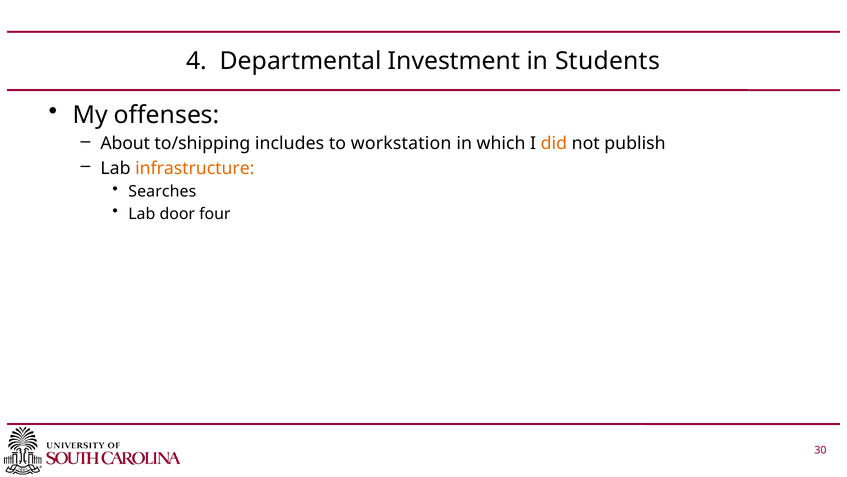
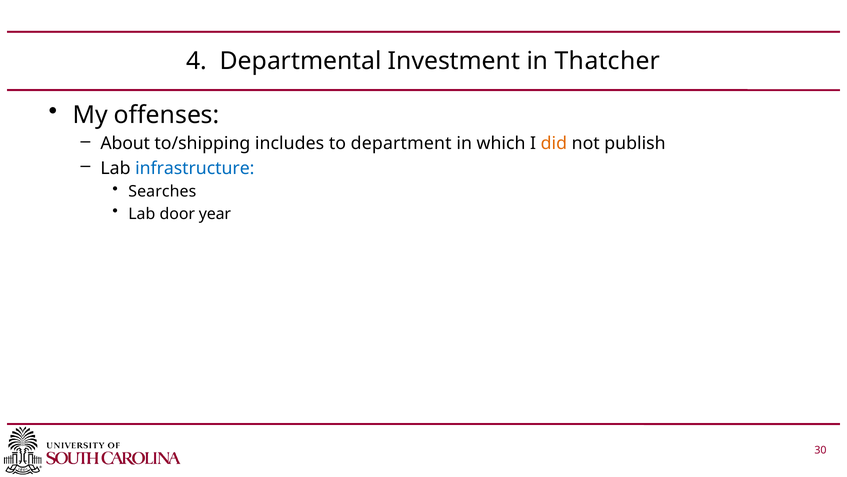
Students: Students -> Thatcher
workstation: workstation -> department
infrastructure colour: orange -> blue
four: four -> year
